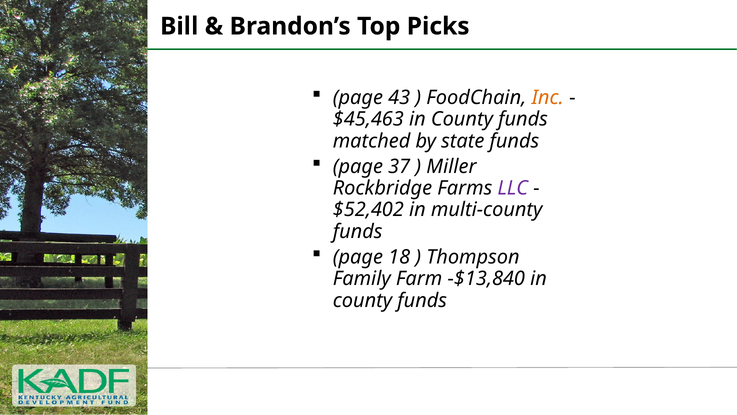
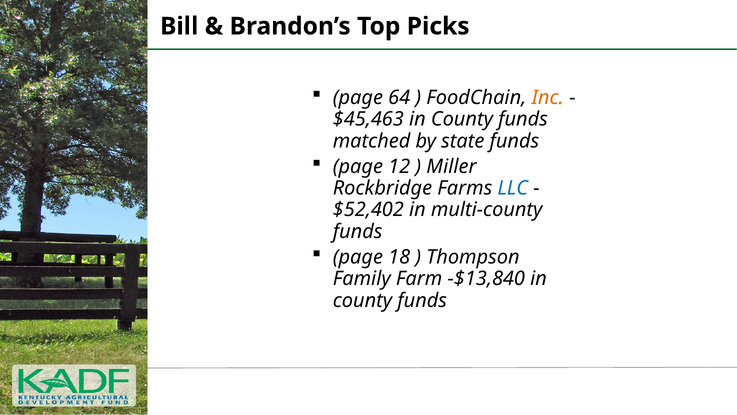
43: 43 -> 64
37: 37 -> 12
LLC colour: purple -> blue
